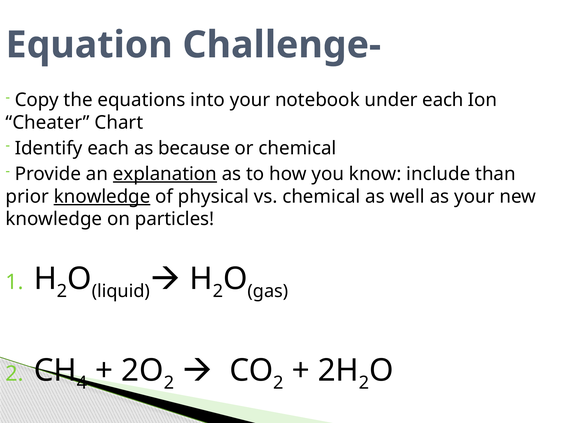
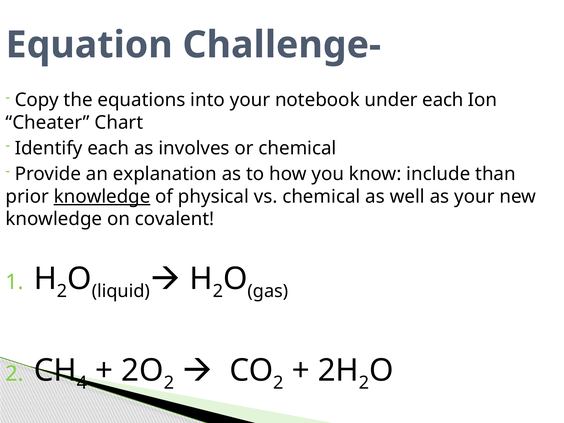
because: because -> involves
explanation underline: present -> none
particles: particles -> covalent
